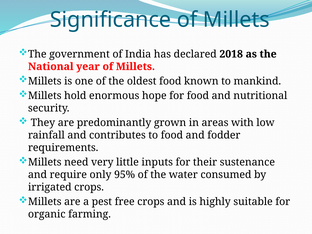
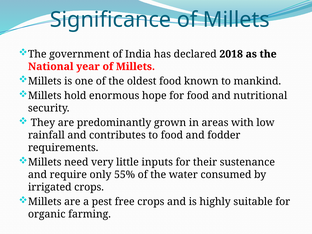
95%: 95% -> 55%
